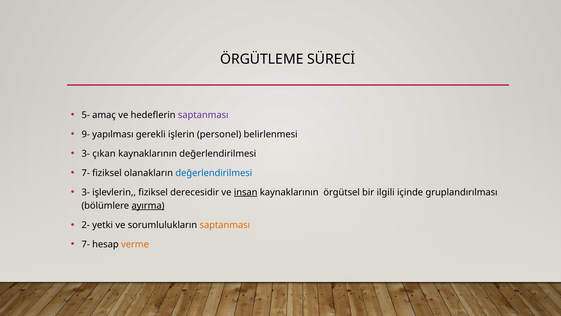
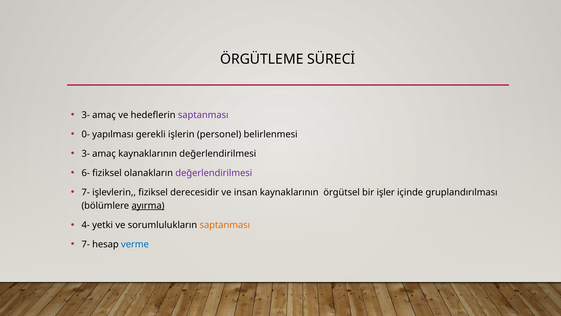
5- at (86, 115): 5- -> 3-
9-: 9- -> 0-
çıkan at (104, 153): çıkan -> amaç
7- at (86, 173): 7- -> 6-
değerlendirilmesi at (214, 173) colour: blue -> purple
3- at (86, 192): 3- -> 7-
insan underline: present -> none
ilgili: ilgili -> işler
2-: 2- -> 4-
verme colour: orange -> blue
